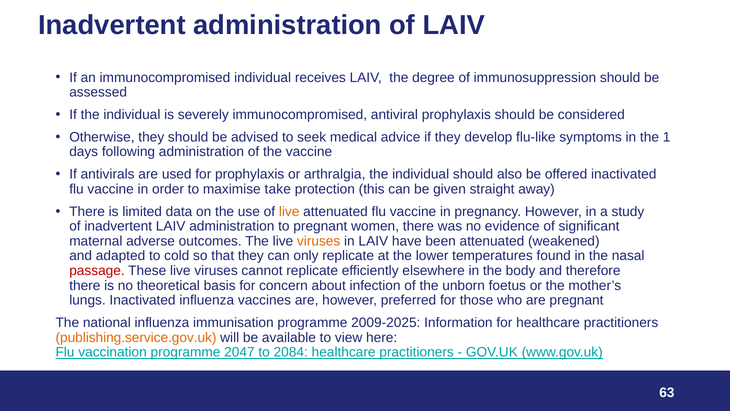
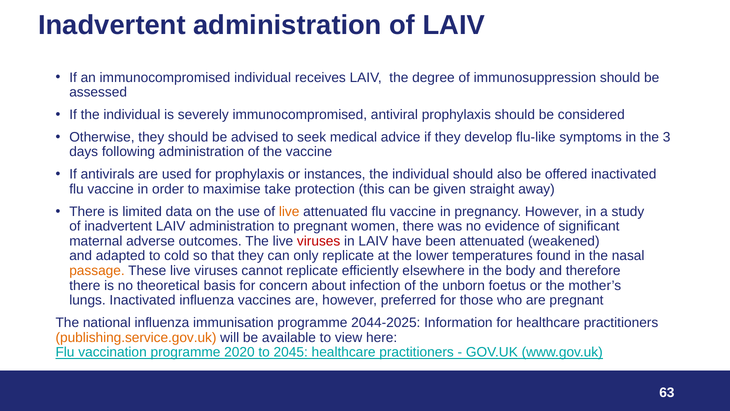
1: 1 -> 3
arthralgia: arthralgia -> instances
viruses at (319, 241) colour: orange -> red
passage colour: red -> orange
2009-2025: 2009-2025 -> 2044-2025
2047: 2047 -> 2020
2084: 2084 -> 2045
